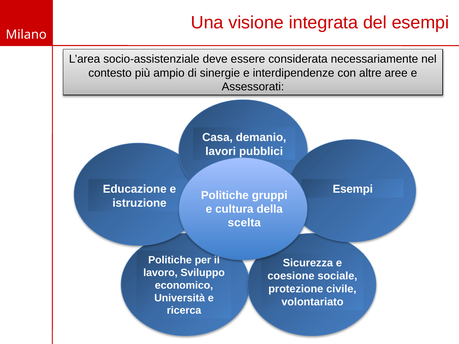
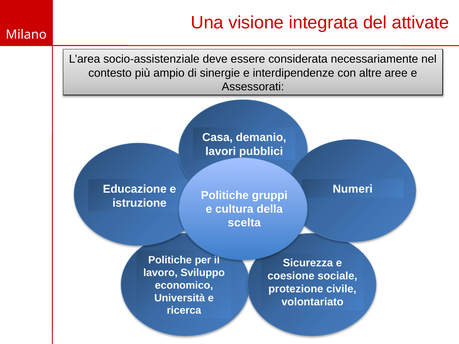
del esempi: esempi -> attivate
Esempi at (353, 189): Esempi -> Numeri
